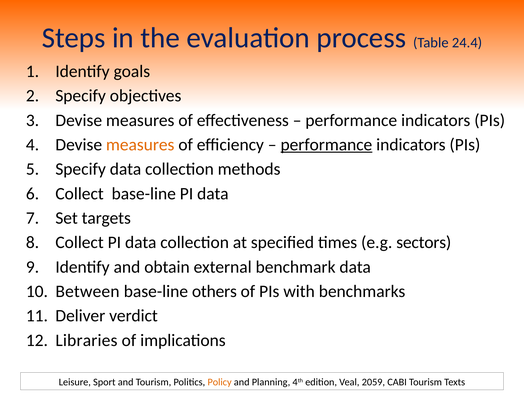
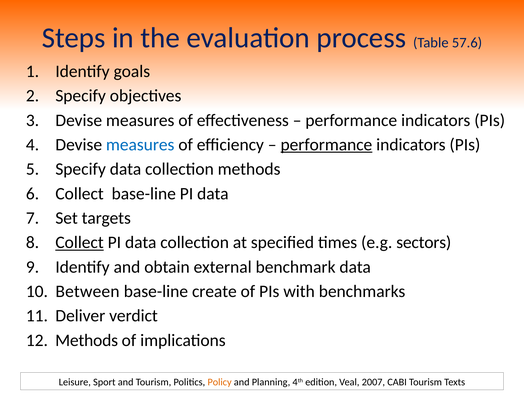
24.4: 24.4 -> 57.6
measures at (140, 145) colour: orange -> blue
Collect at (80, 243) underline: none -> present
others: others -> create
Libraries at (86, 340): Libraries -> Methods
2059: 2059 -> 2007
